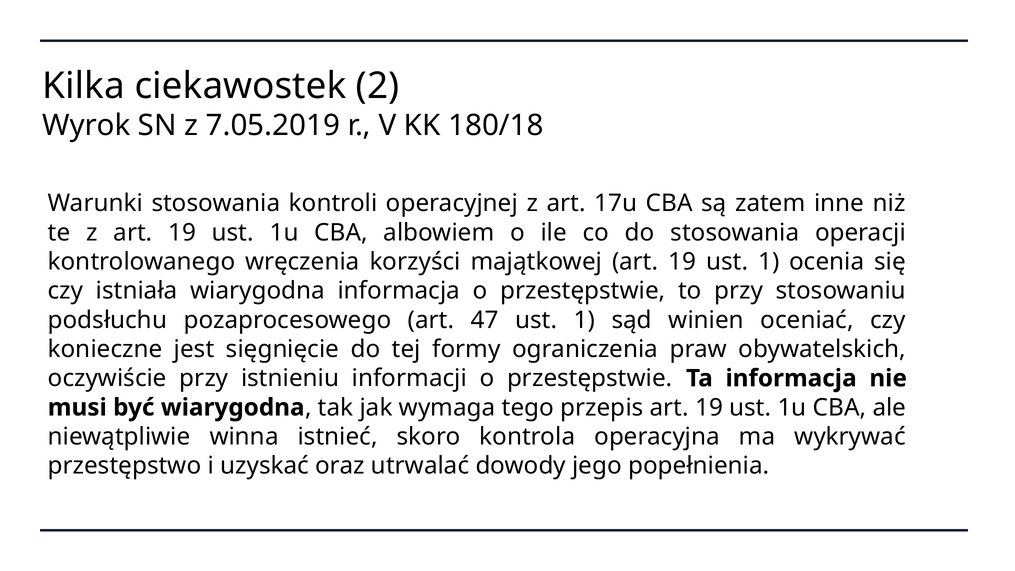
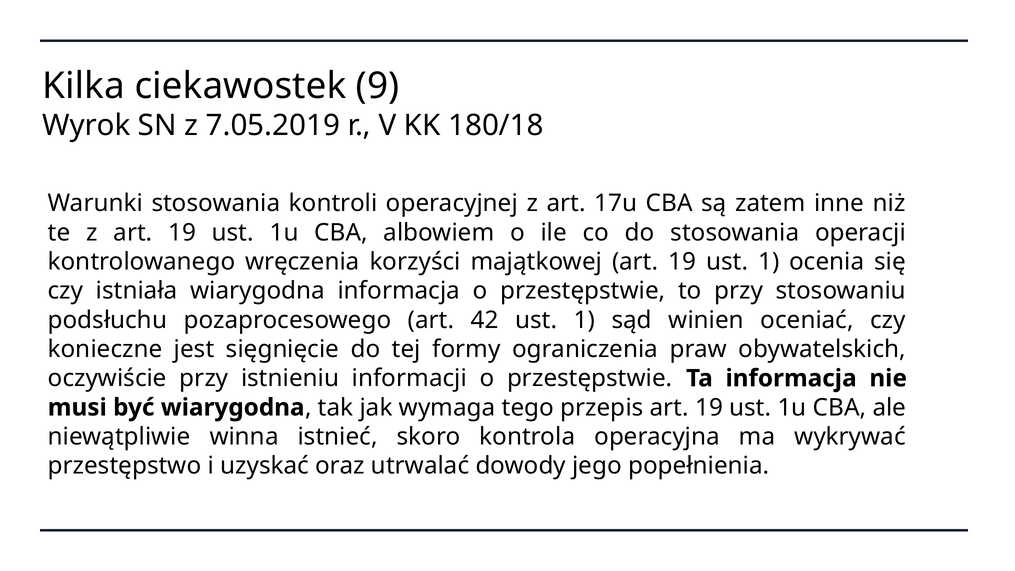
2: 2 -> 9
47: 47 -> 42
